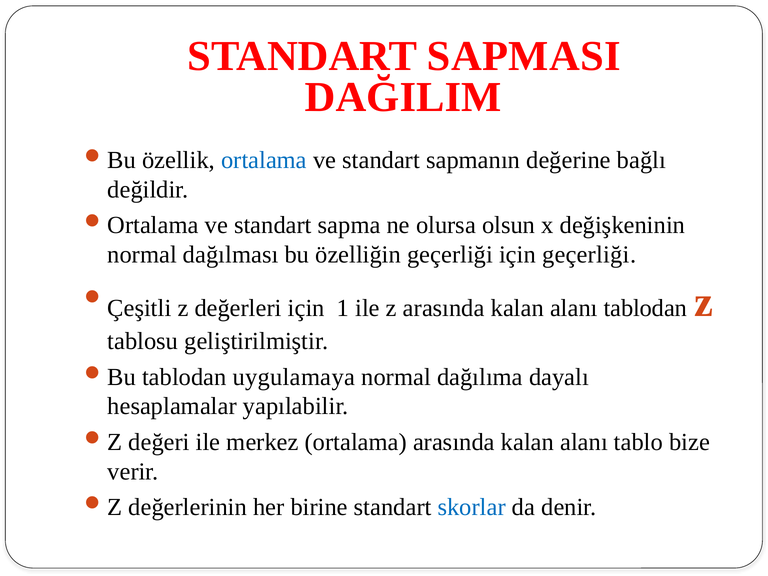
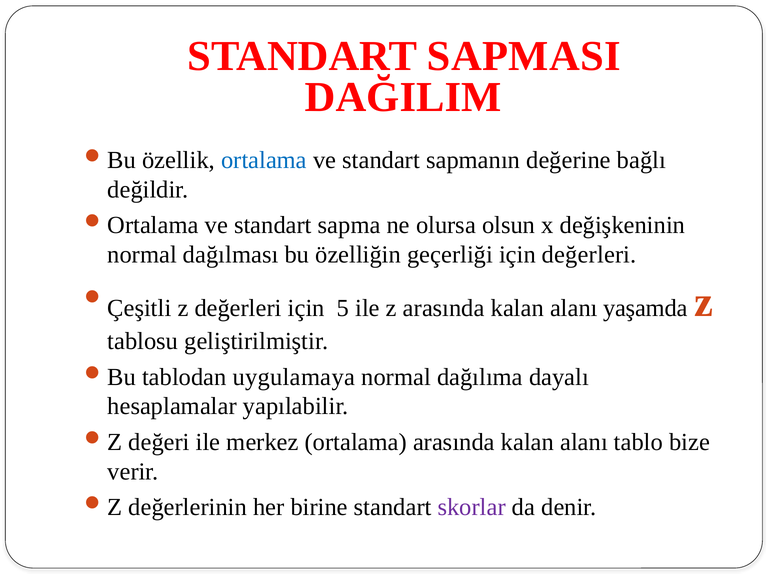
için geçerliği: geçerliği -> değerleri
1: 1 -> 5
alanı tablodan: tablodan -> yaşamda
skorlar colour: blue -> purple
